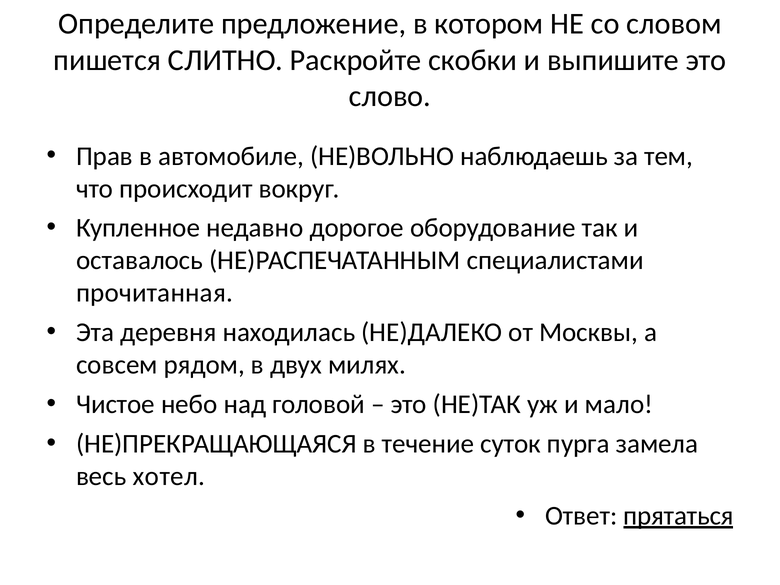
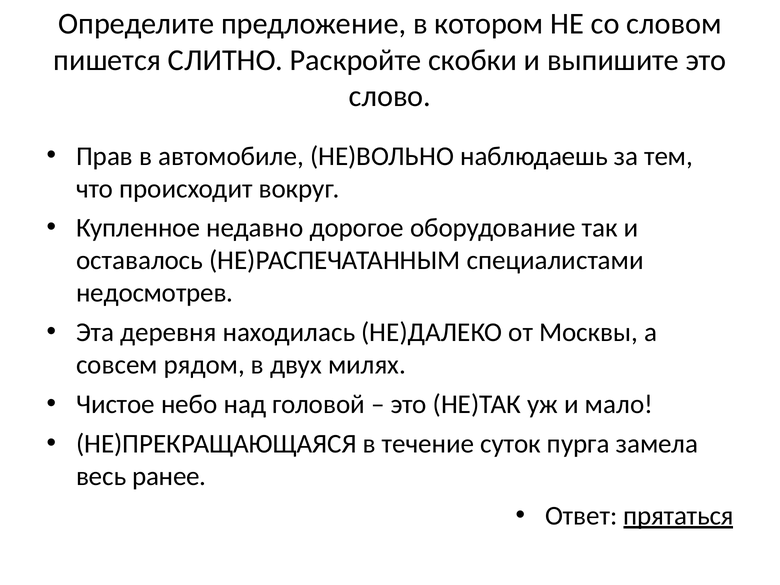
прочитанная: прочитанная -> недосмотрев
хотел: хотел -> ранее
